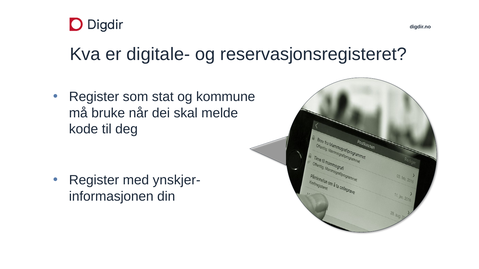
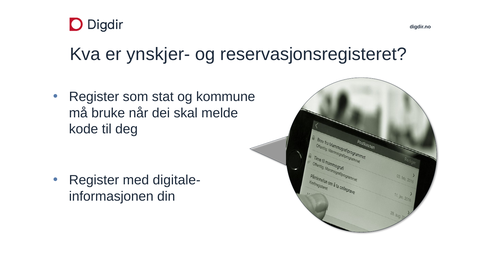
digitale-: digitale- -> ynskjer-
ynskjer-: ynskjer- -> digitale-
